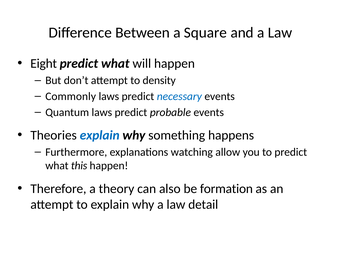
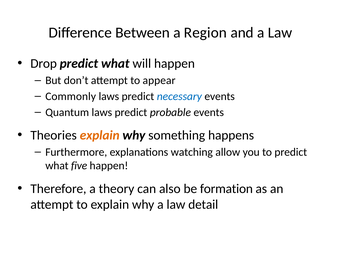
Square: Square -> Region
Eight: Eight -> Drop
density: density -> appear
explain at (100, 135) colour: blue -> orange
this: this -> five
